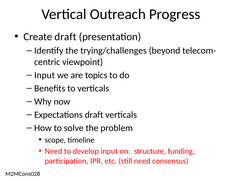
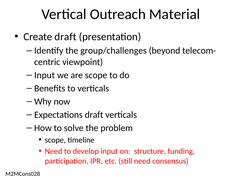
Progress: Progress -> Material
trying/challenges: trying/challenges -> group/challenges
are topics: topics -> scope
